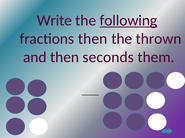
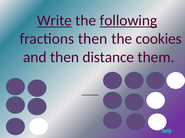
Write underline: none -> present
thrown: thrown -> cookies
seconds: seconds -> distance
